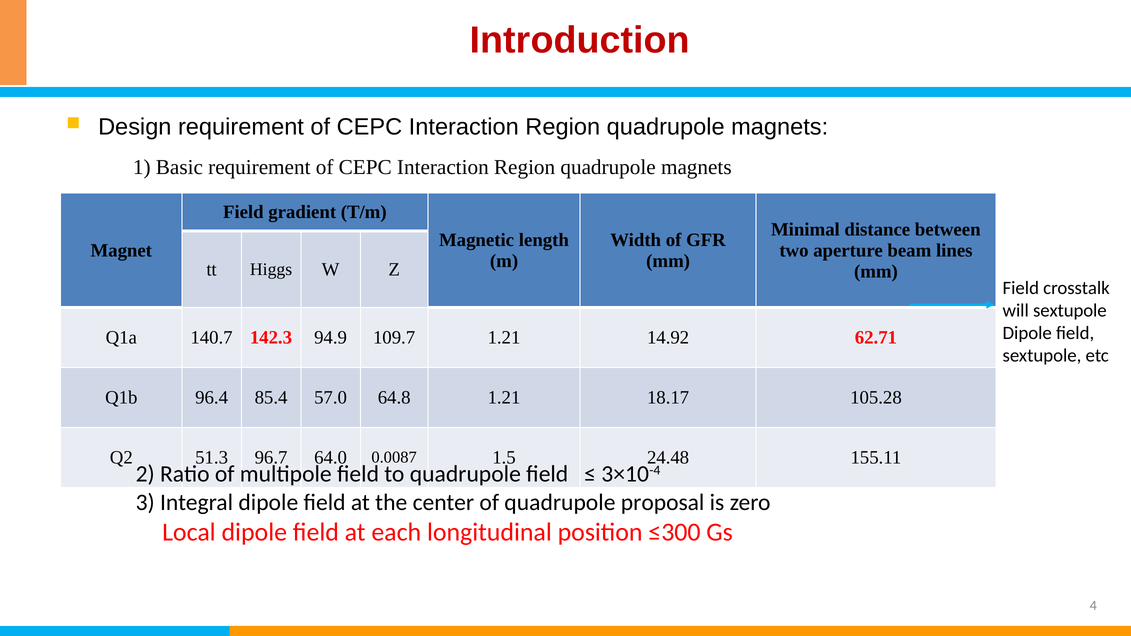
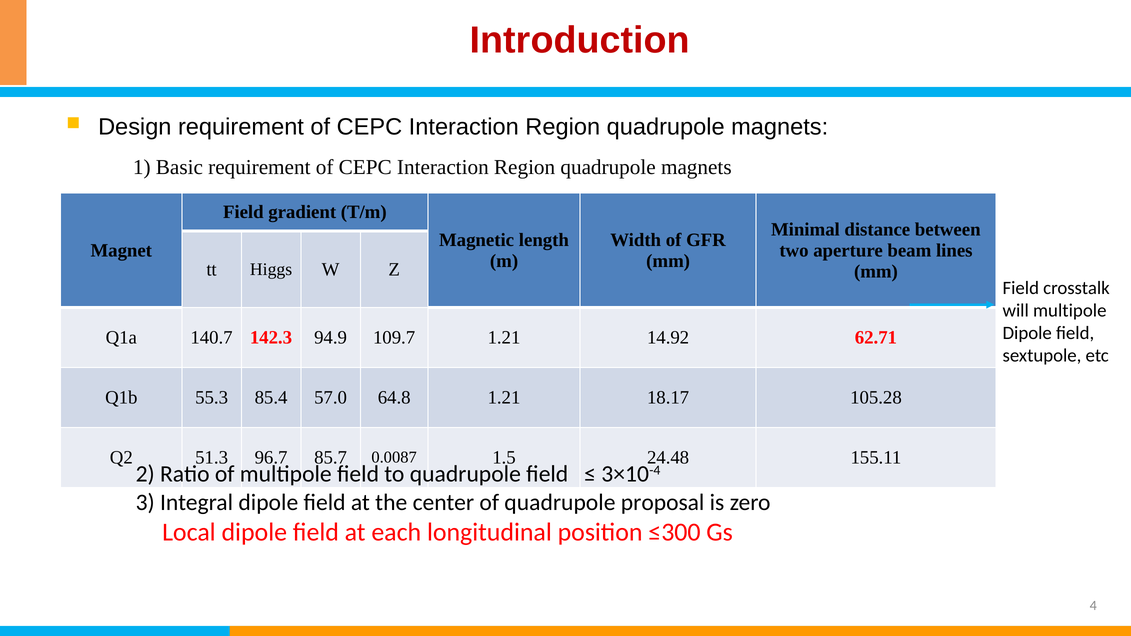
will sextupole: sextupole -> multipole
96.4: 96.4 -> 55.3
64.0: 64.0 -> 85.7
